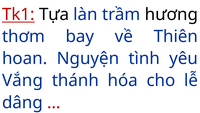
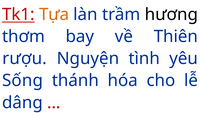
Tựa colour: black -> orange
hoan: hoan -> rượu
Vắng: Vắng -> Sống
